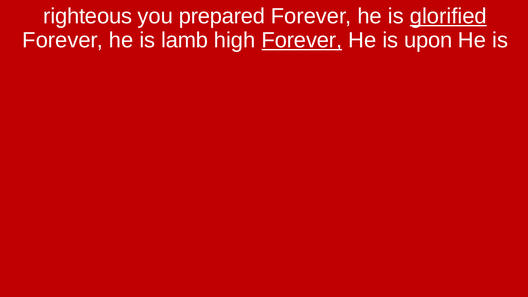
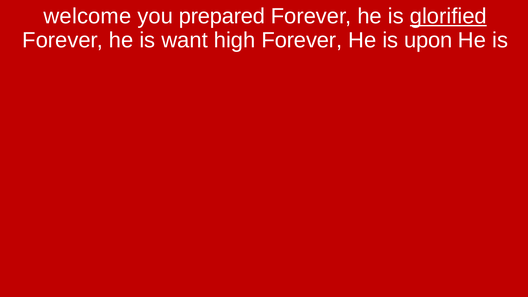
righteous: righteous -> welcome
lamb: lamb -> want
Forever at (302, 40) underline: present -> none
